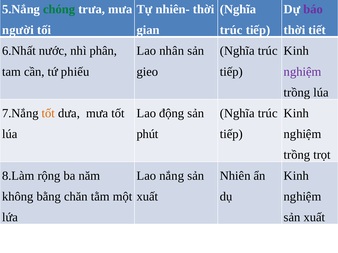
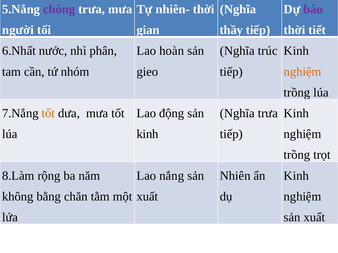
chóng colour: green -> purple
trúc at (231, 30): trúc -> thầy
nhân: nhân -> hoàn
phiếu: phiếu -> nhóm
nghiệm at (303, 72) colour: purple -> orange
trúc at (268, 113): trúc -> trưa
phút at (147, 134): phút -> kinh
